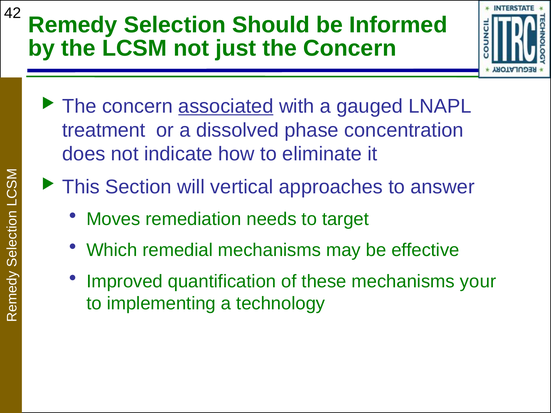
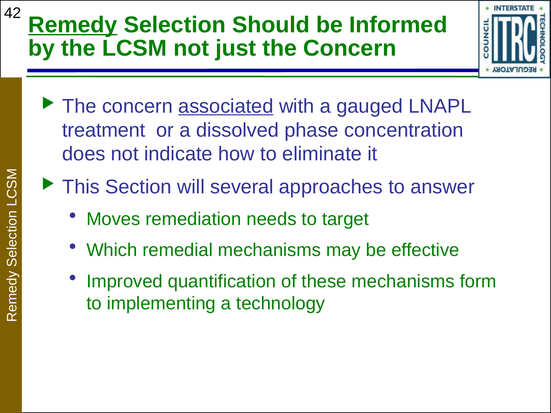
Remedy underline: none -> present
vertical: vertical -> several
your: your -> form
